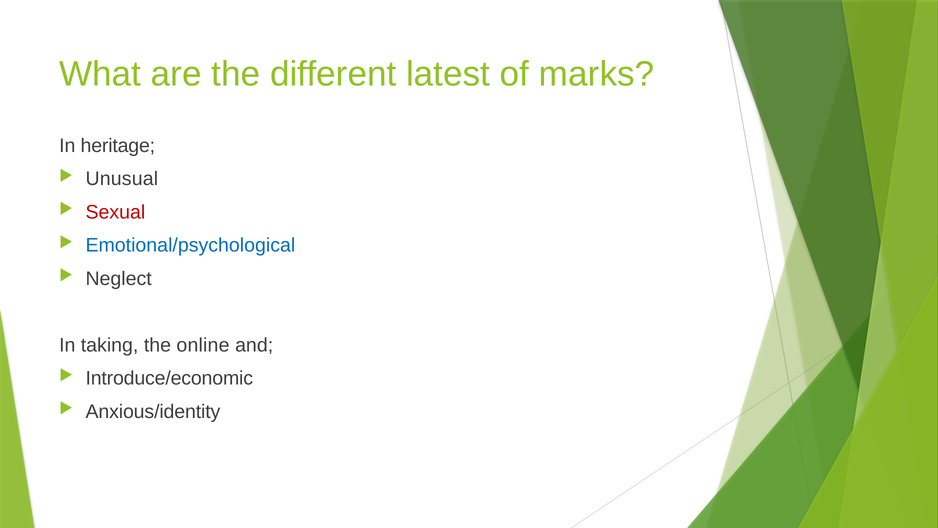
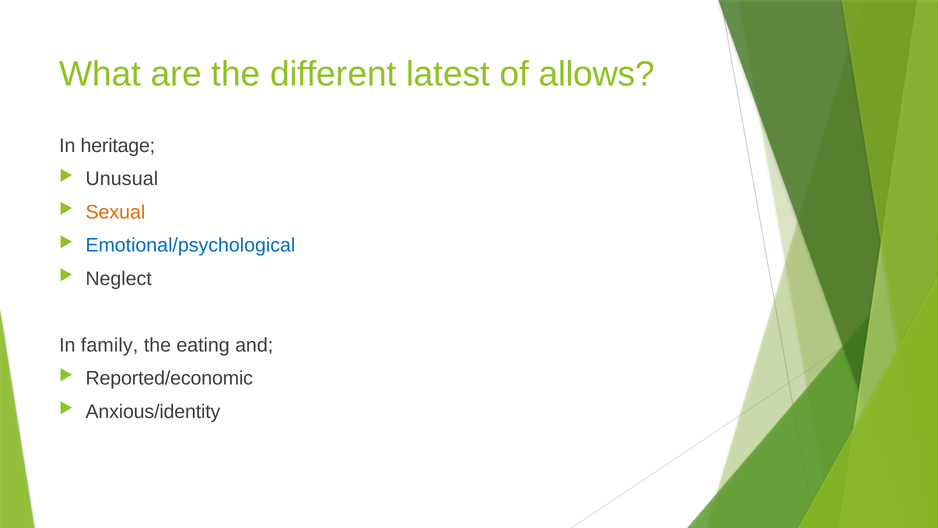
marks: marks -> allows
Sexual colour: red -> orange
taking: taking -> family
online: online -> eating
Introduce/economic: Introduce/economic -> Reported/economic
